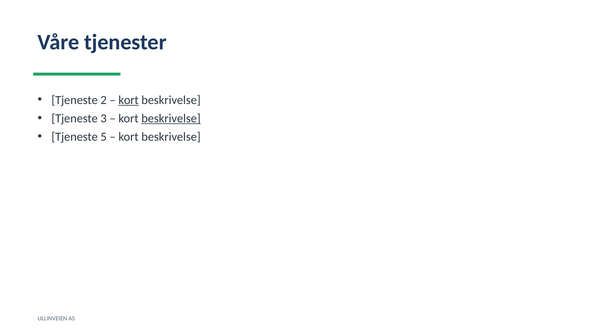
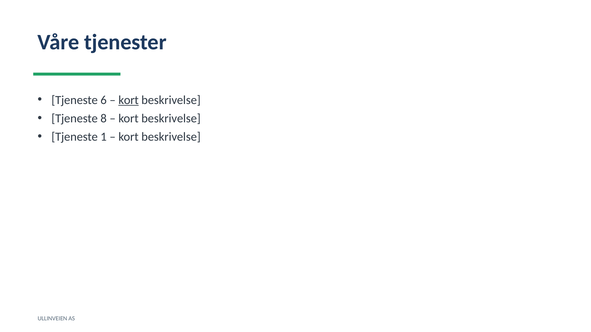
2: 2 -> 6
3: 3 -> 8
beskrivelse at (171, 119) underline: present -> none
5: 5 -> 1
